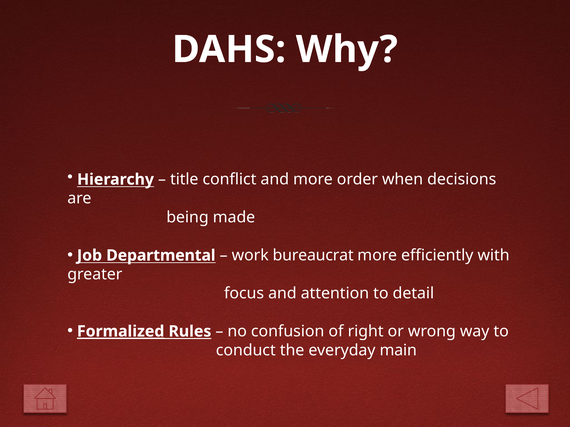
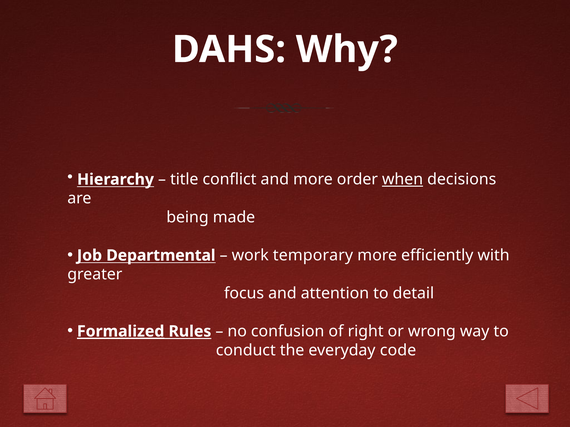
when underline: none -> present
bureaucrat: bureaucrat -> temporary
main: main -> code
